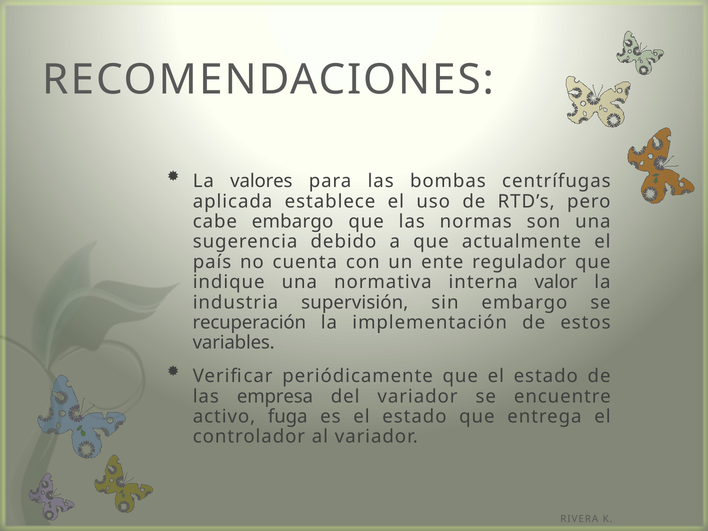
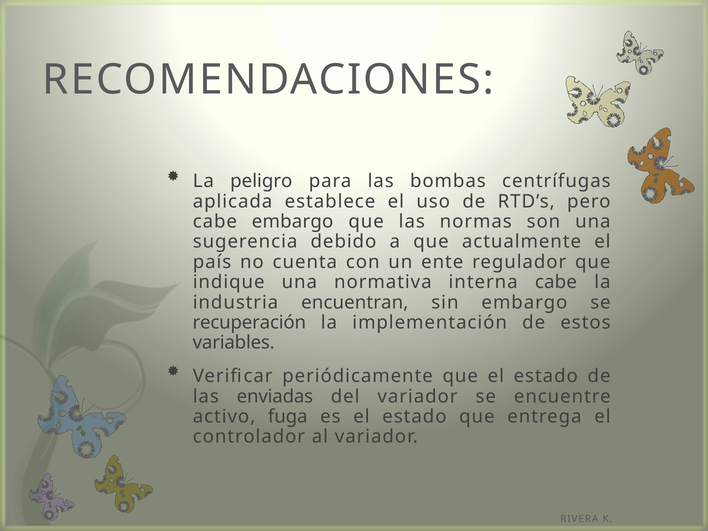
valores: valores -> peligro
interna valor: valor -> cabe
supervisión: supervisión -> encuentran
empresa: empresa -> enviadas
